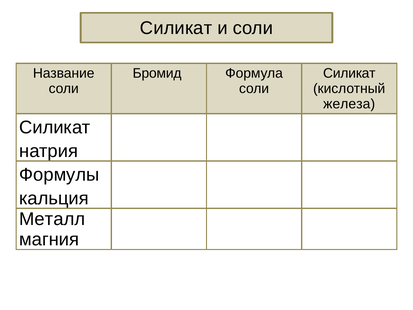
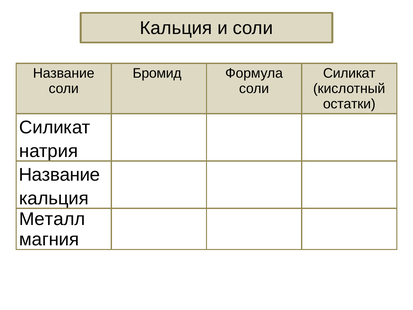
Силикат at (176, 28): Силикат -> Кальция
железа: железа -> остатки
Формулы at (59, 175): Формулы -> Название
